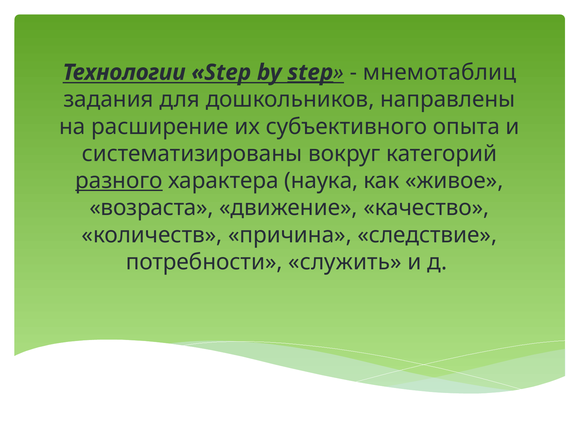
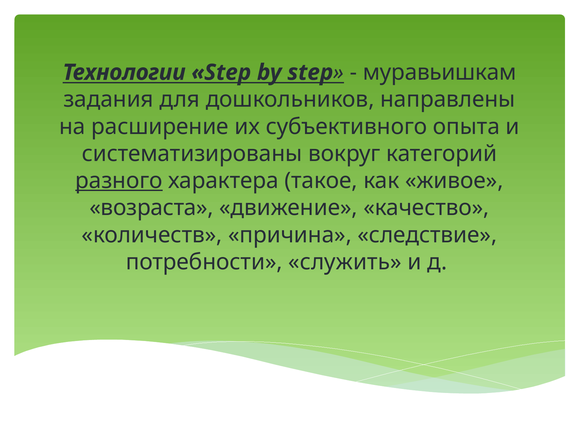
step at (310, 72) underline: present -> none
мнемотаблиц: мнемотаблиц -> муравьишкам
наука: наука -> такое
